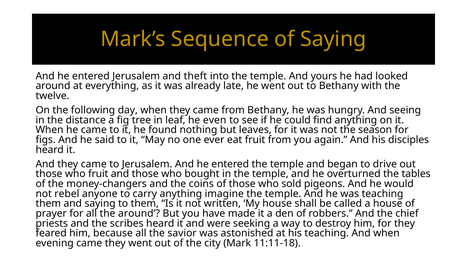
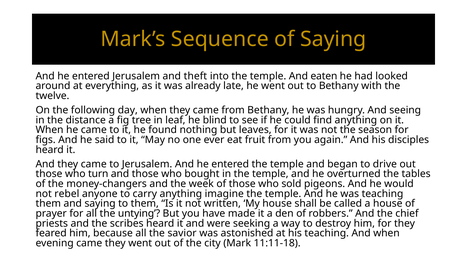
yours: yours -> eaten
even: even -> blind
who fruit: fruit -> turn
coins: coins -> week
the around: around -> untying
